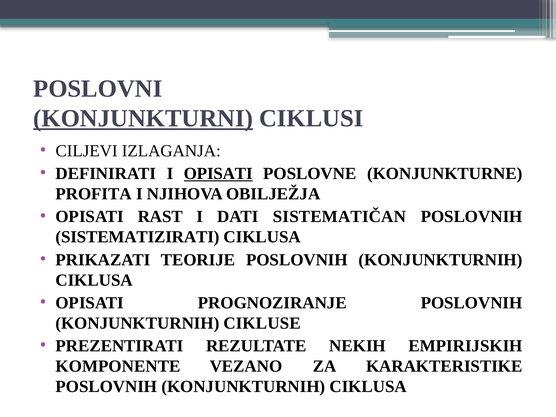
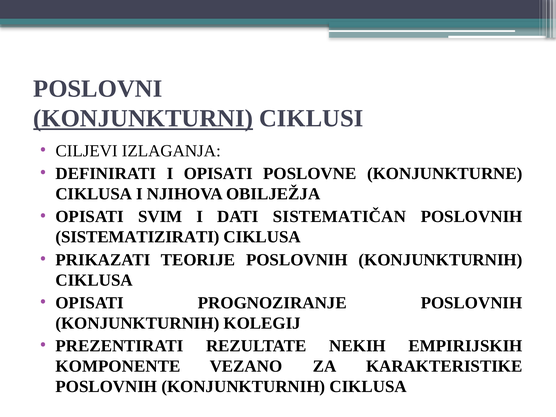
OPISATI at (218, 174) underline: present -> none
PROFITA at (94, 194): PROFITA -> CIKLUSA
RAST: RAST -> SVIM
CIKLUSE: CIKLUSE -> KOLEGIJ
